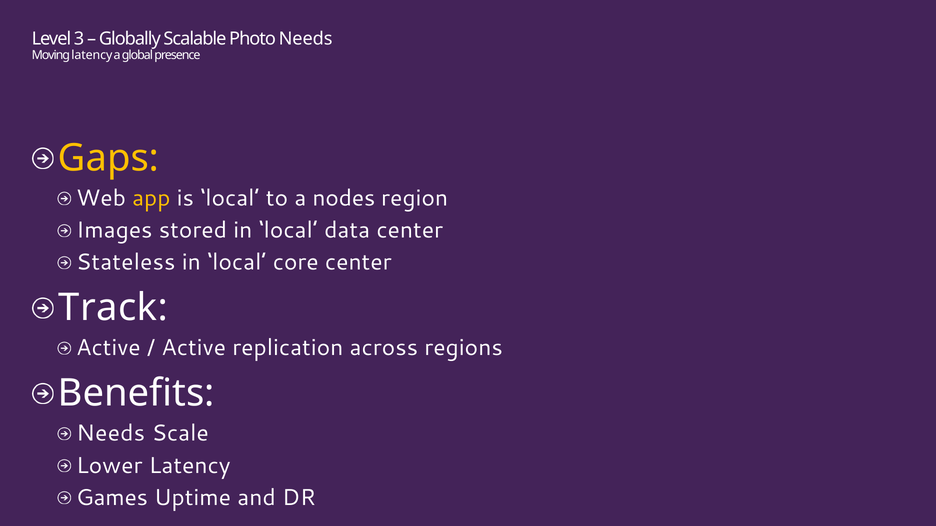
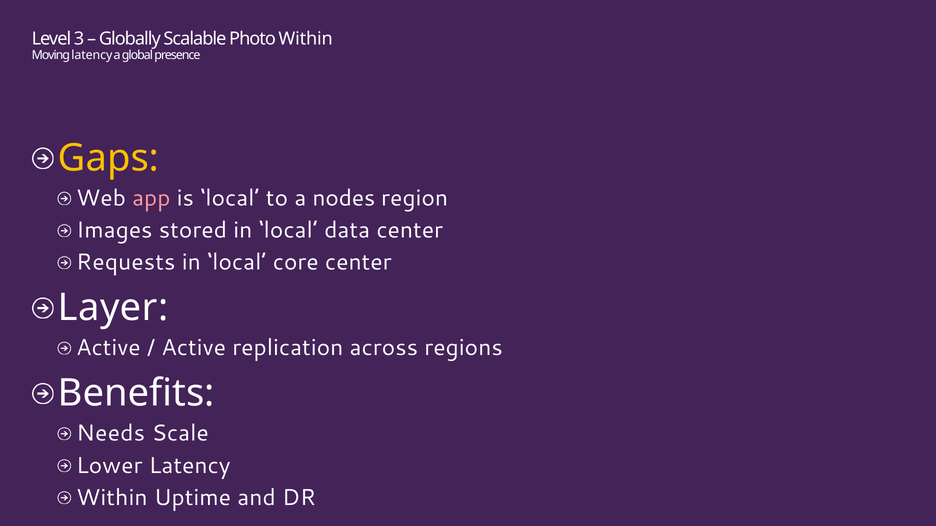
Photo Needs: Needs -> Within
app colour: yellow -> pink
Stateless: Stateless -> Requests
Track: Track -> Layer
Games at (112, 498): Games -> Within
